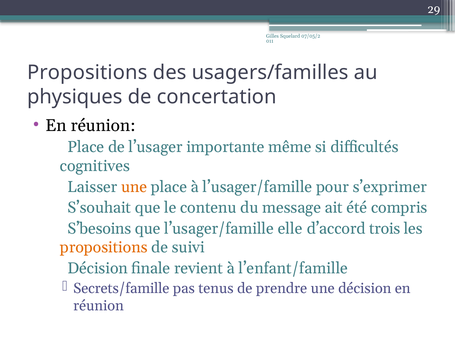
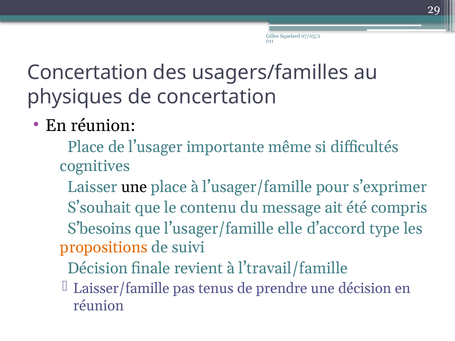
Propositions at (87, 73): Propositions -> Concertation
une at (134, 187) colour: orange -> black
trois: trois -> type
l’enfant/famille: l’enfant/famille -> l’travail/famille
Secrets/famille: Secrets/famille -> Laisser/famille
